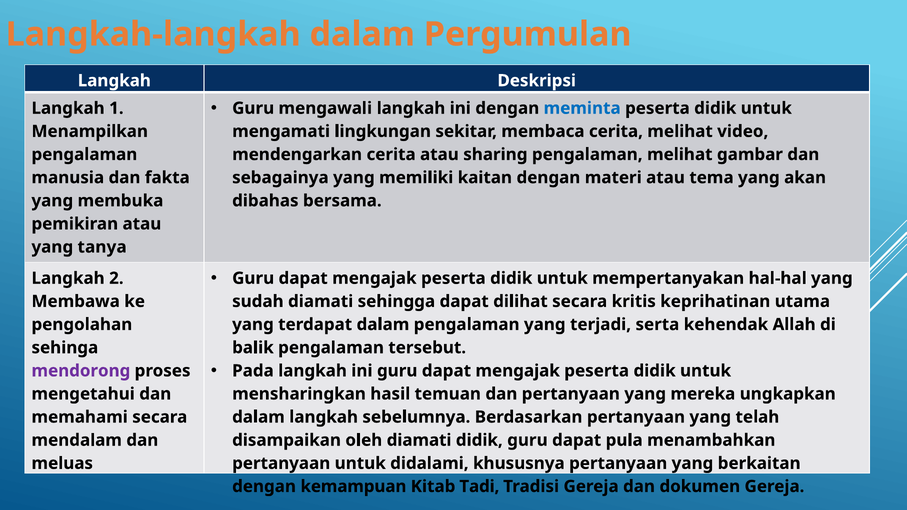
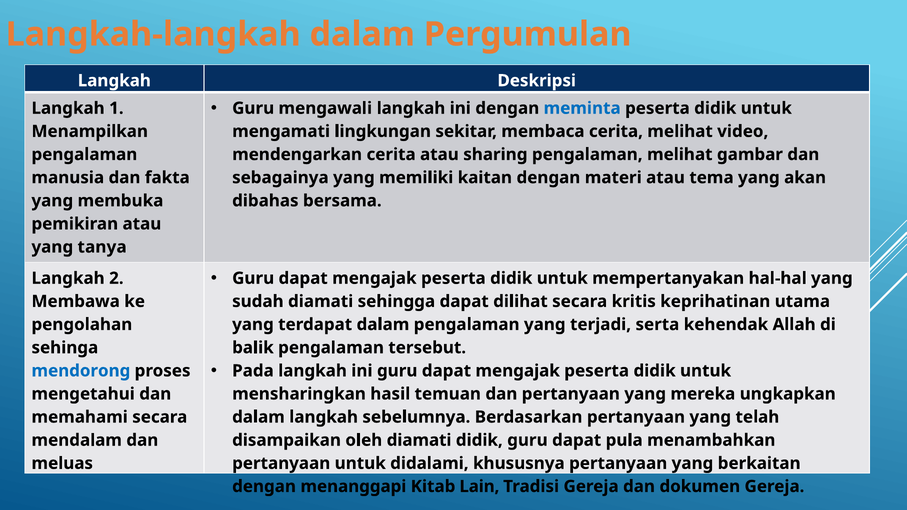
mendorong colour: purple -> blue
kemampuan: kemampuan -> menanggapi
Tadi: Tadi -> Lain
